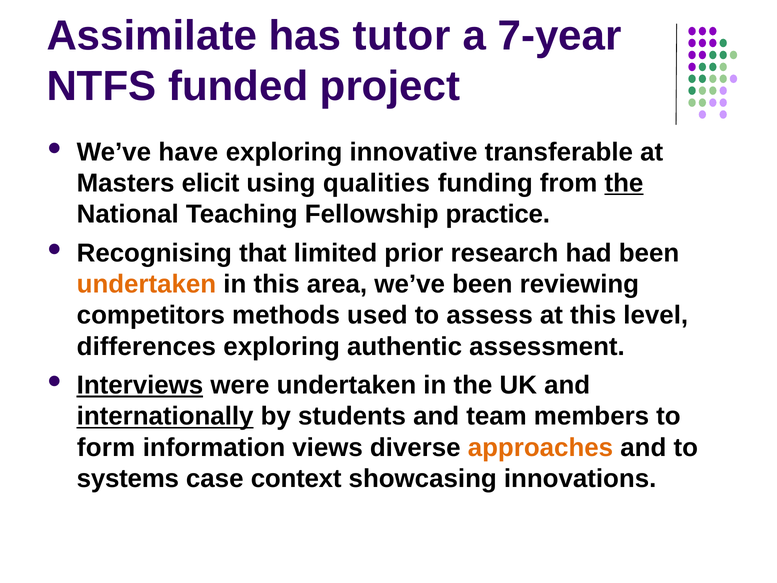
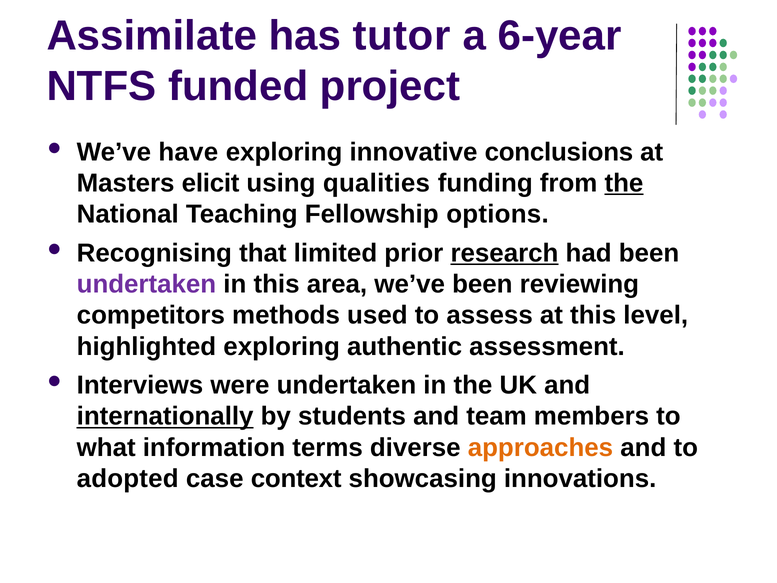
7-year: 7-year -> 6-year
transferable: transferable -> conclusions
practice: practice -> options
research underline: none -> present
undertaken at (146, 284) colour: orange -> purple
differences: differences -> highlighted
Interviews underline: present -> none
form: form -> what
views: views -> terms
systems: systems -> adopted
